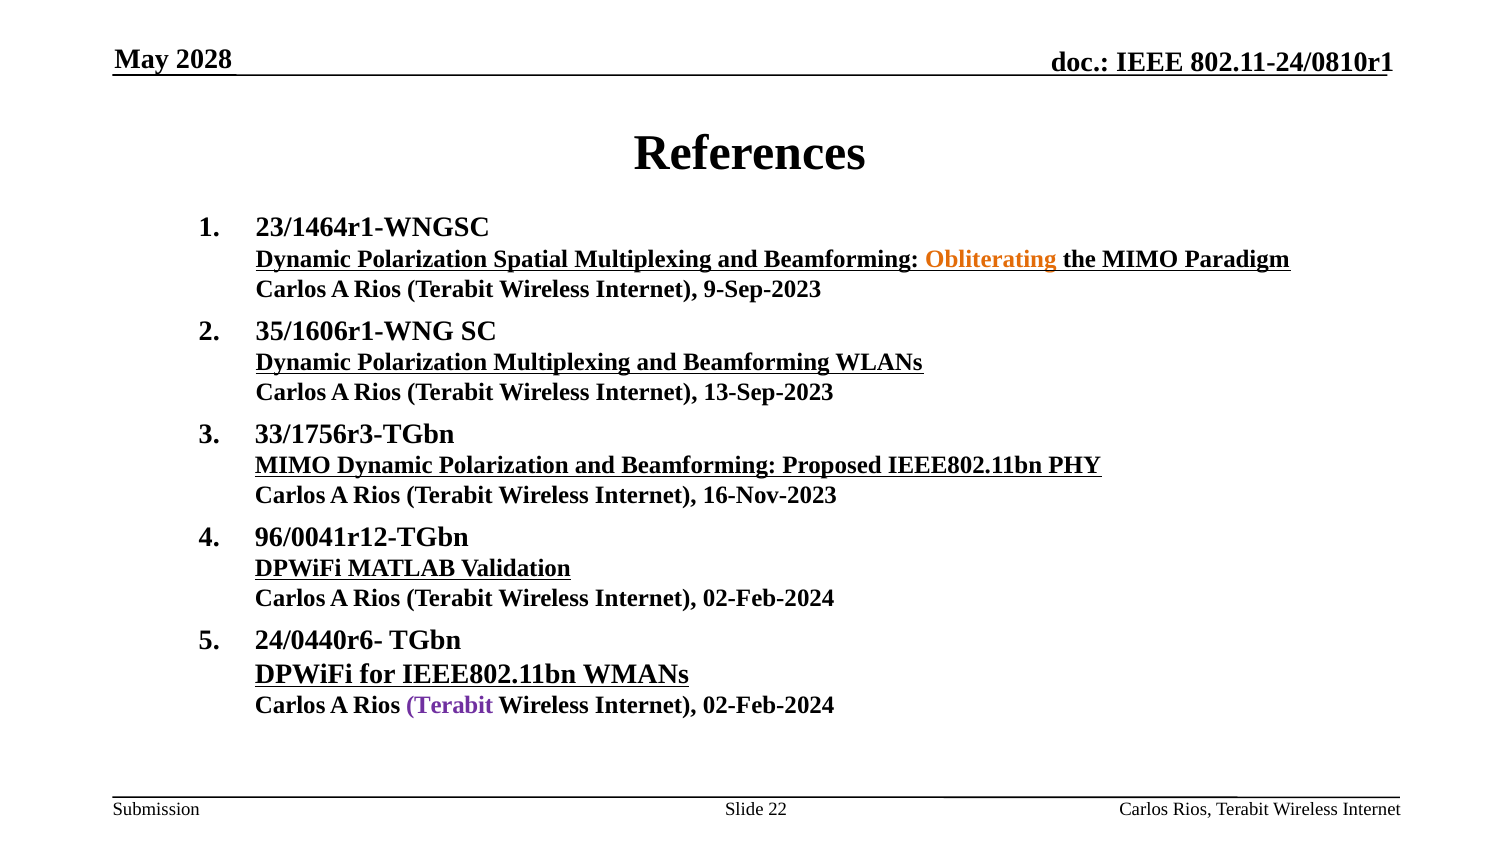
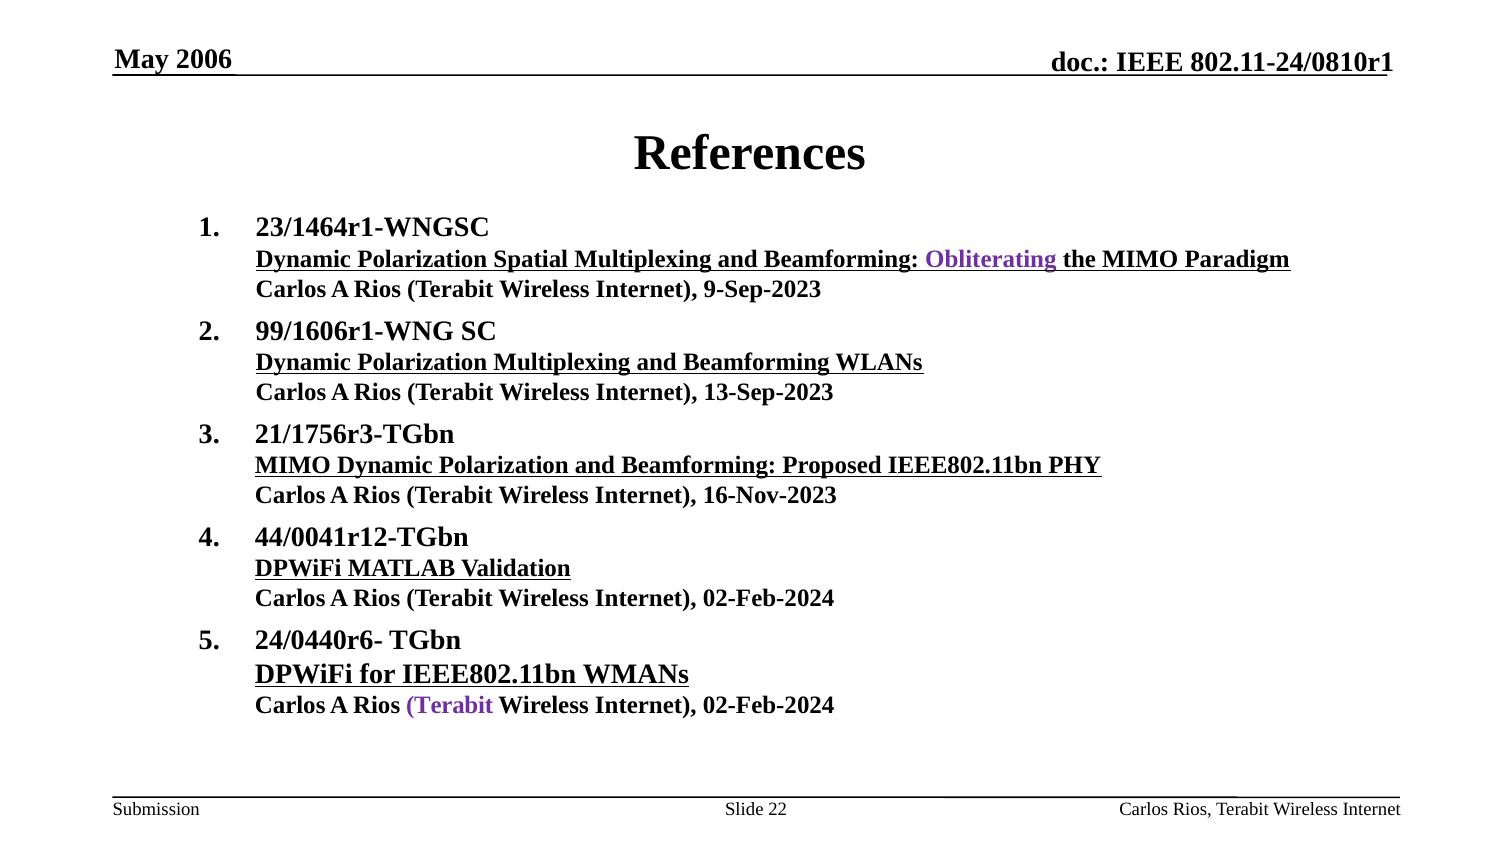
2028: 2028 -> 2006
Obliterating colour: orange -> purple
35/1606r1-WNG: 35/1606r1-WNG -> 99/1606r1-WNG
33/1756r3-TGbn: 33/1756r3-TGbn -> 21/1756r3-TGbn
96/0041r12-TGbn: 96/0041r12-TGbn -> 44/0041r12-TGbn
